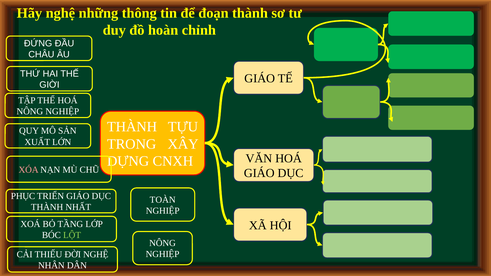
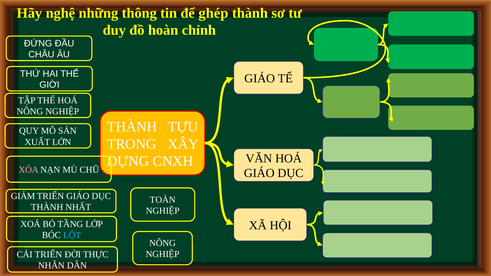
đoạn: đoạn -> ghép
PHỤC: PHỤC -> GIẢM
LỘT colour: light green -> light blue
CẢI THIẾU: THIẾU -> TRIỂN
ĐỜI NGHỆ: NGHỆ -> THỰC
